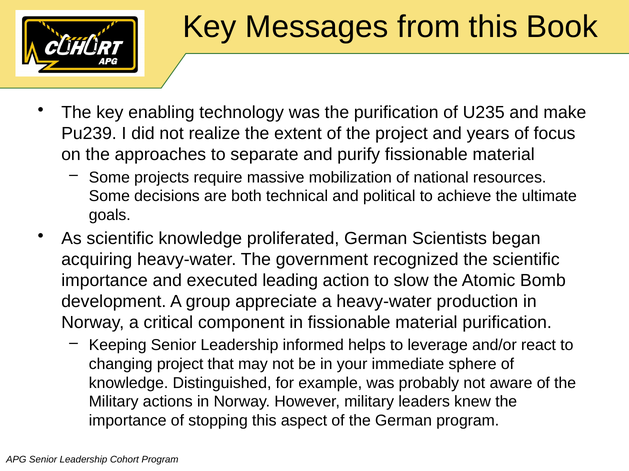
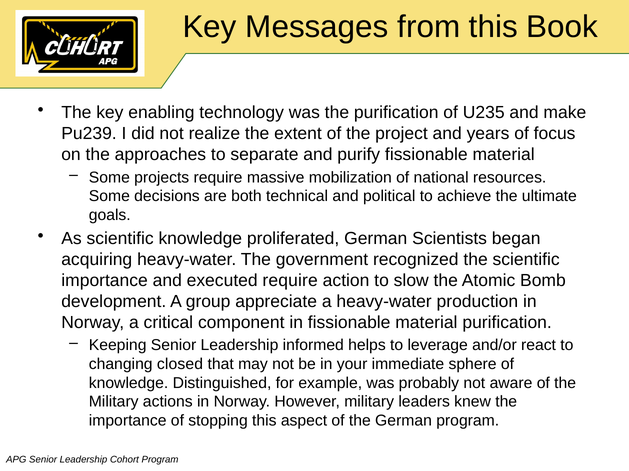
executed leading: leading -> require
changing project: project -> closed
